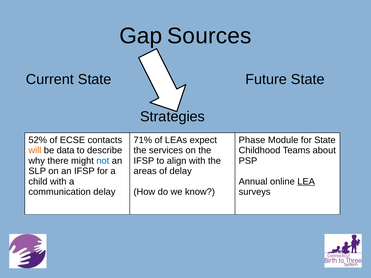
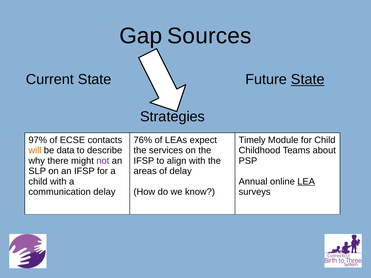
State at (308, 80) underline: none -> present
52%: 52% -> 97%
71%: 71% -> 76%
Phase: Phase -> Timely
for State: State -> Child
not colour: blue -> purple
